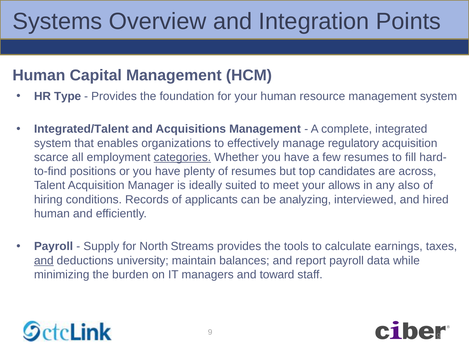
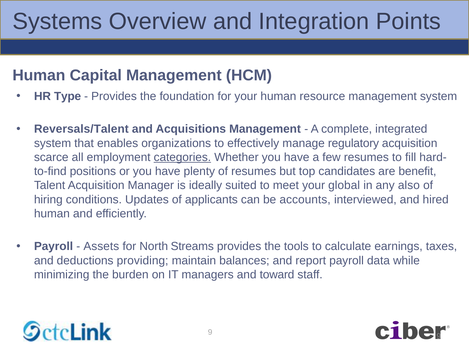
Integrated/Talent: Integrated/Talent -> Reversals/Talent
across: across -> benefit
allows: allows -> global
Records: Records -> Updates
analyzing: analyzing -> accounts
Supply: Supply -> Assets
and at (44, 260) underline: present -> none
university: university -> providing
